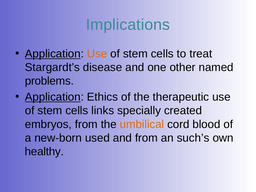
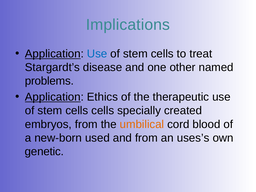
Use at (97, 54) colour: orange -> blue
cells links: links -> cells
such’s: such’s -> uses’s
healthy: healthy -> genetic
